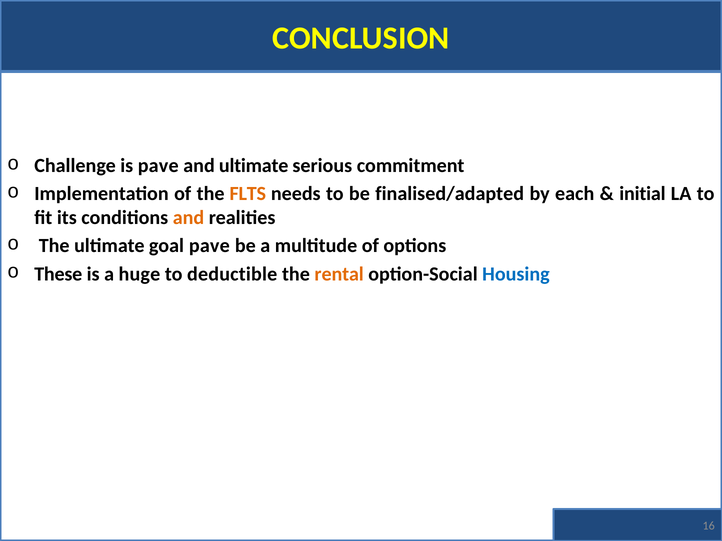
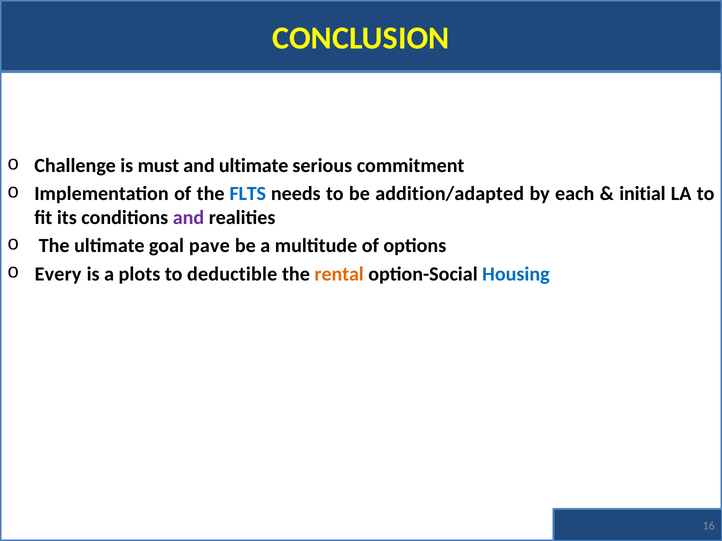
is pave: pave -> must
FLTS colour: orange -> blue
finalised/adapted: finalised/adapted -> addition/adapted
and at (189, 218) colour: orange -> purple
These: These -> Every
huge: huge -> plots
